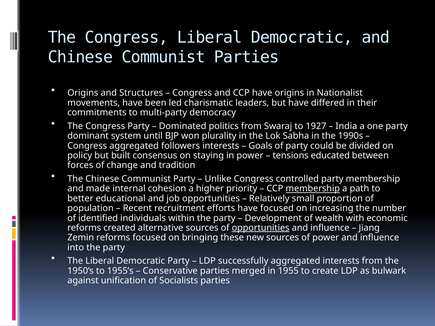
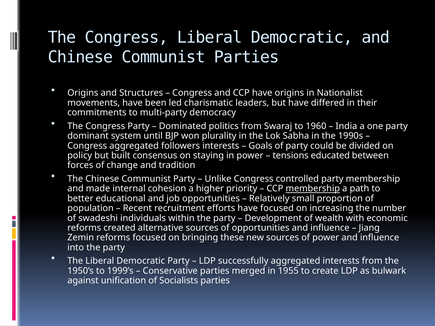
1927: 1927 -> 1960
identified: identified -> swadeshi
opportunities at (261, 228) underline: present -> none
1955’s: 1955’s -> 1999’s
